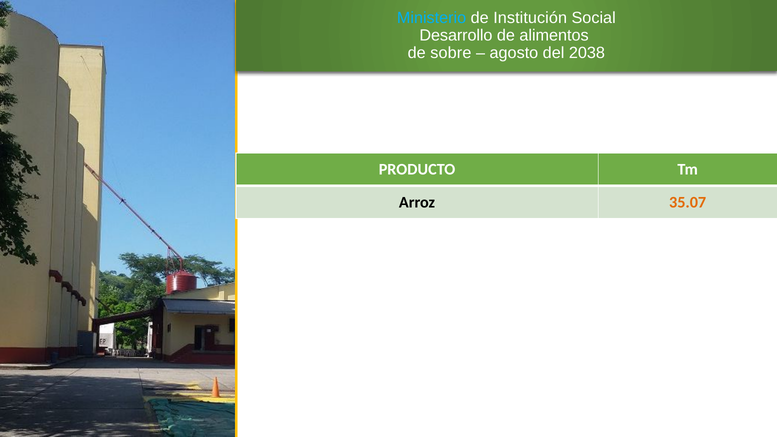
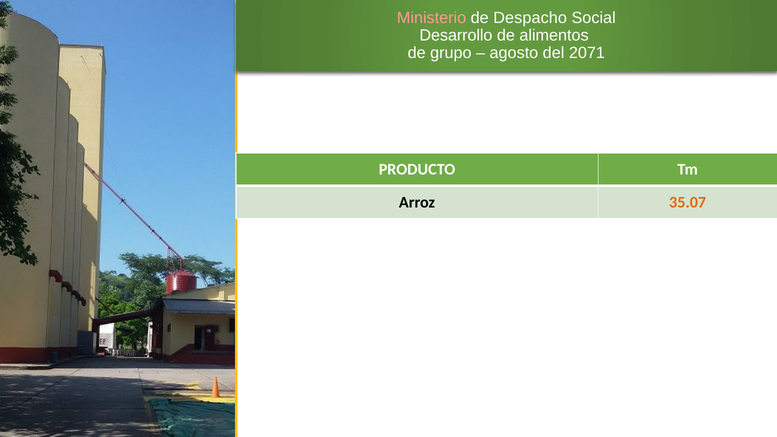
Ministerio colour: light blue -> pink
Institución: Institución -> Despacho
sobre: sobre -> grupo
2038: 2038 -> 2071
